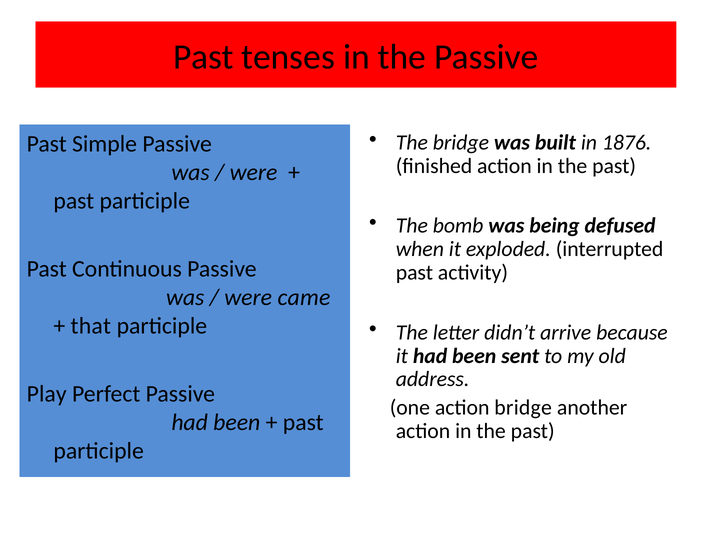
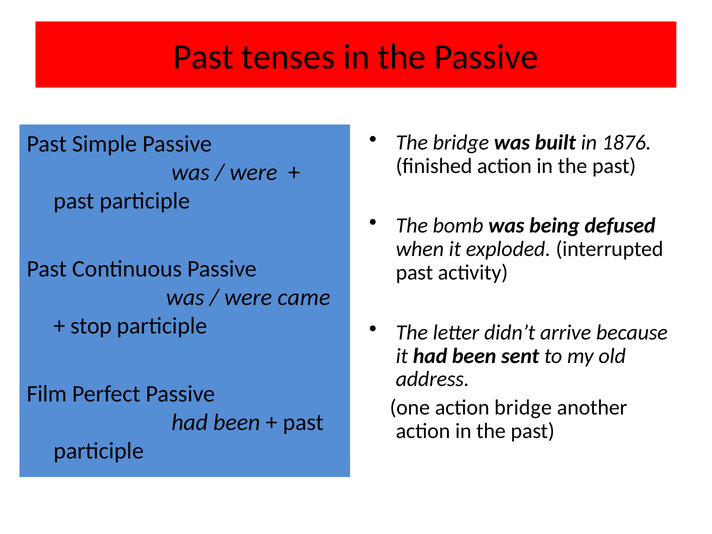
that: that -> stop
Play: Play -> Film
